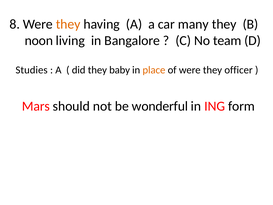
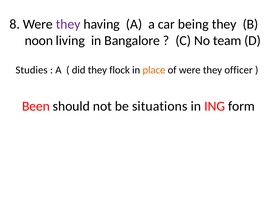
they at (68, 24) colour: orange -> purple
many: many -> being
baby: baby -> flock
Mars: Mars -> Been
wonderful: wonderful -> situations
